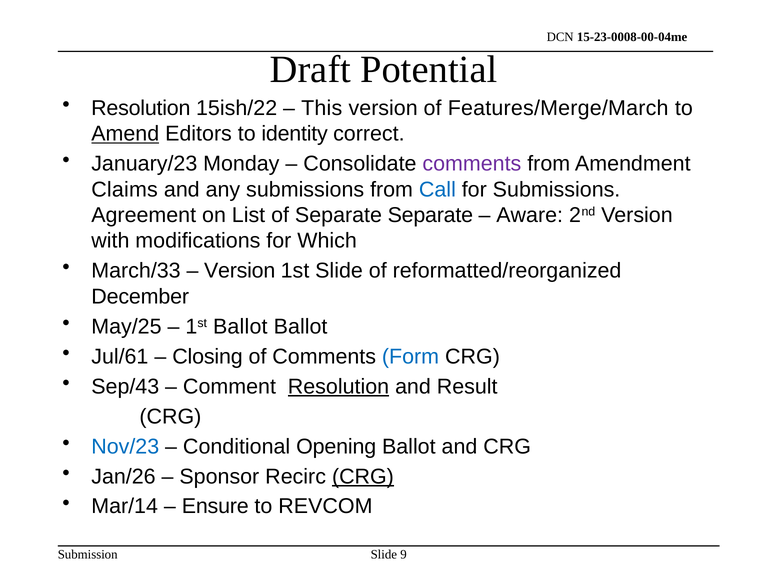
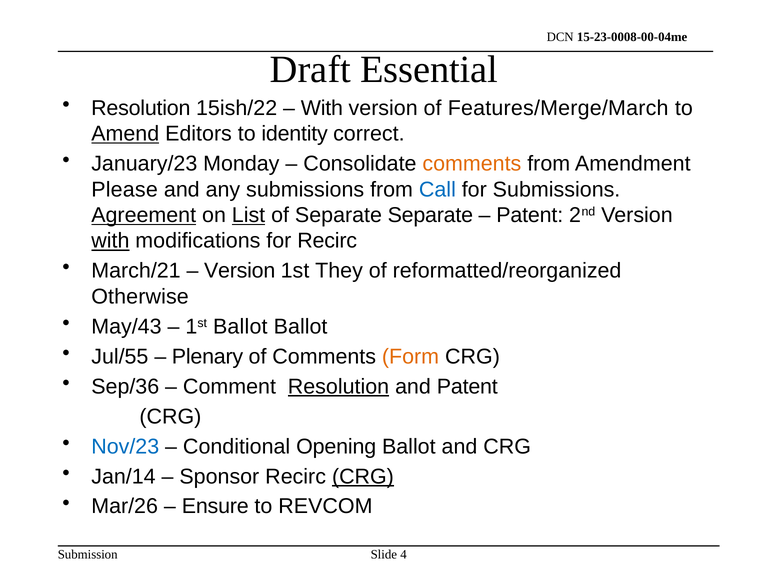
Potential: Potential -> Essential
This at (322, 108): This -> With
comments at (472, 164) colour: purple -> orange
Claims: Claims -> Please
Agreement underline: none -> present
List underline: none -> present
Aware at (530, 215): Aware -> Patent
with at (110, 241) underline: none -> present
for Which: Which -> Recirc
March/33: March/33 -> March/21
1st Slide: Slide -> They
December: December -> Otherwise
May/25: May/25 -> May/43
Jul/61: Jul/61 -> Jul/55
Closing: Closing -> Plenary
Form colour: blue -> orange
Sep/43: Sep/43 -> Sep/36
and Result: Result -> Patent
Jan/26: Jan/26 -> Jan/14
Mar/14: Mar/14 -> Mar/26
9: 9 -> 4
